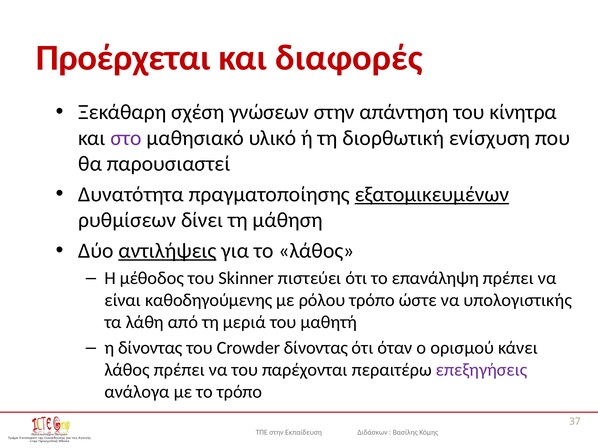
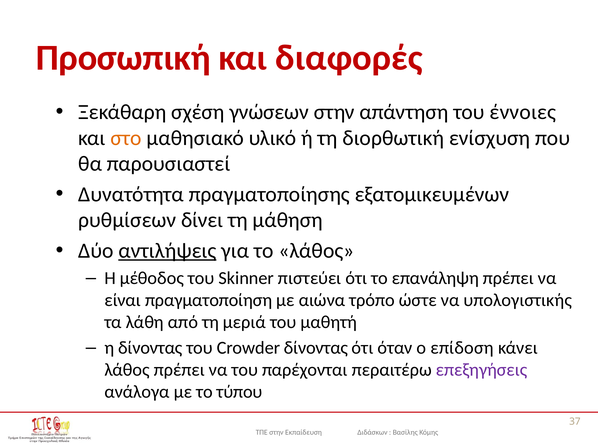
Προέρχεται: Προέρχεται -> Προσωπική
κίνητρα: κίνητρα -> έννοιες
στο colour: purple -> orange
εξατομικευμένων underline: present -> none
καθοδηγούμενης: καθοδηγούμενης -> πραγματοποίηση
ρόλου: ρόλου -> αιώνα
ορισμού: ορισμού -> επίδοση
το τρόπο: τρόπο -> τύπου
